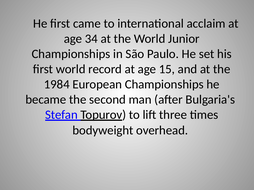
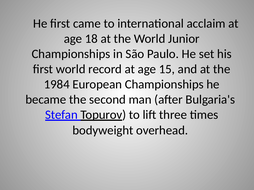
34: 34 -> 18
